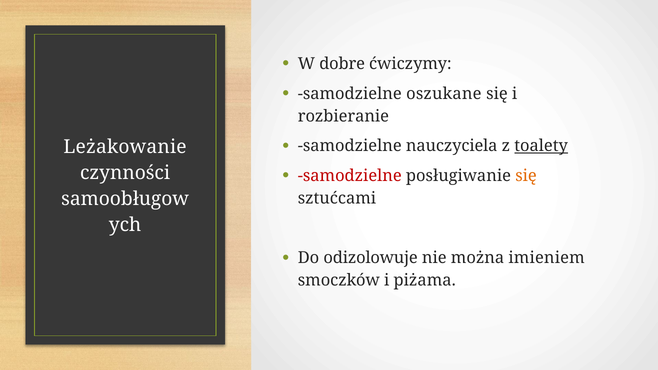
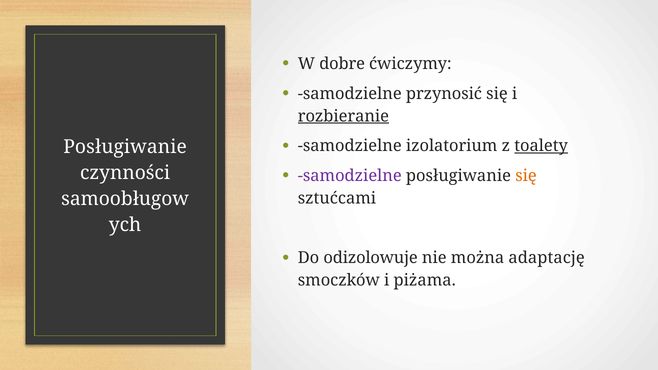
oszukane: oszukane -> przynosić
rozbieranie underline: none -> present
nauczyciela: nauczyciela -> izolatorium
Leżakowanie at (125, 147): Leżakowanie -> Posługiwanie
samodzielne at (350, 176) colour: red -> purple
imieniem: imieniem -> adaptację
